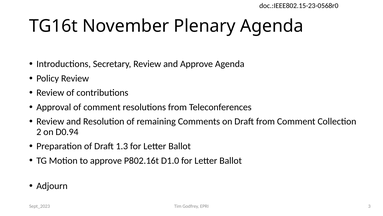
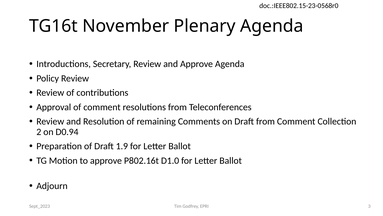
1.3: 1.3 -> 1.9
